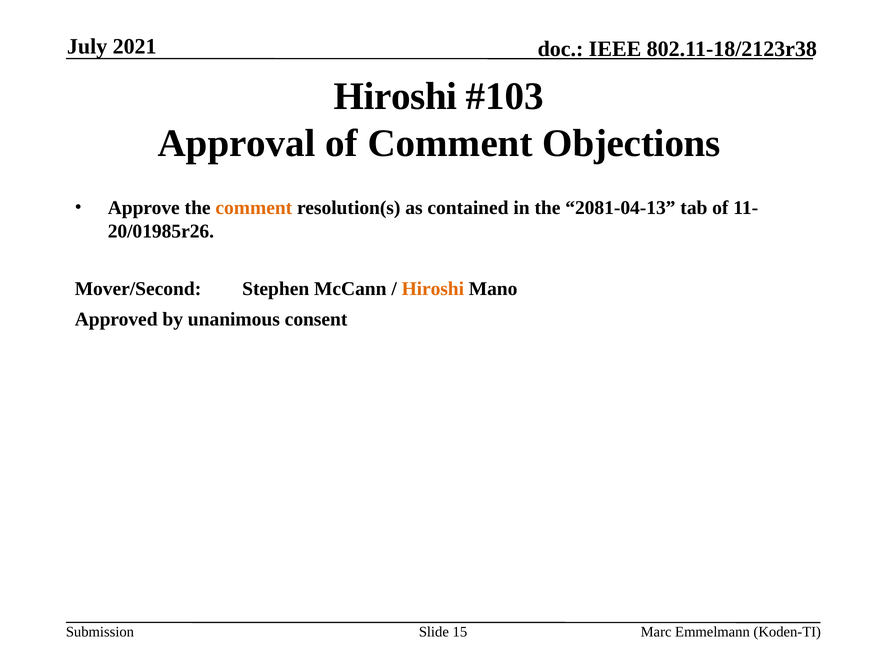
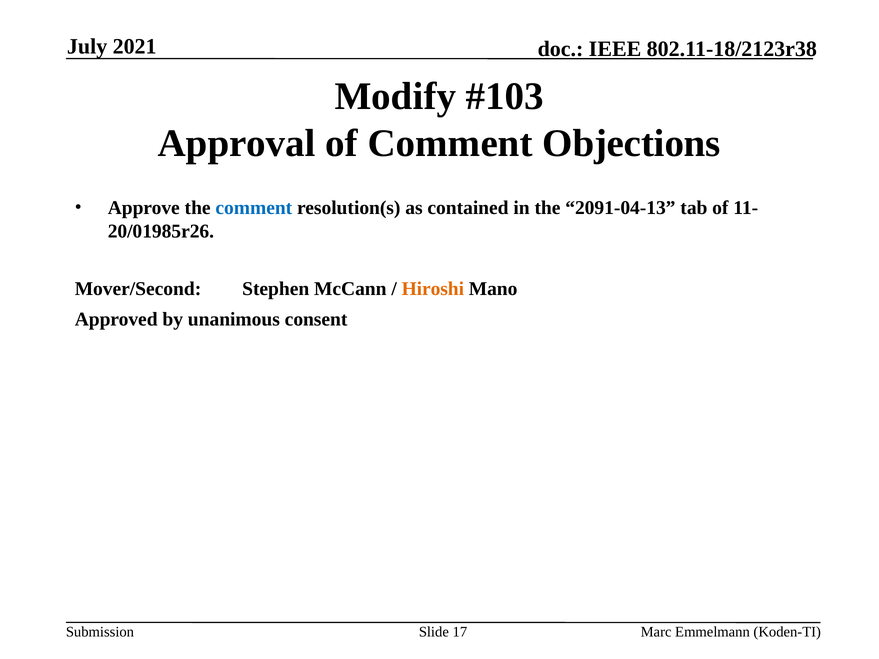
Hiroshi at (396, 96): Hiroshi -> Modify
comment at (254, 208) colour: orange -> blue
2081-04-13: 2081-04-13 -> 2091-04-13
15: 15 -> 17
